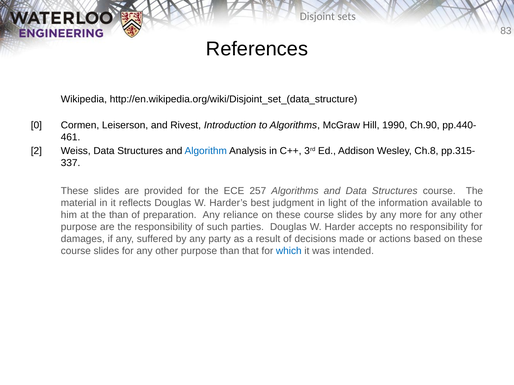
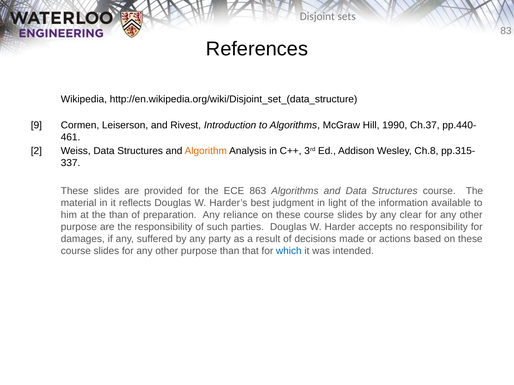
0: 0 -> 9
Ch.90: Ch.90 -> Ch.37
Algorithm colour: blue -> orange
257: 257 -> 863
more: more -> clear
